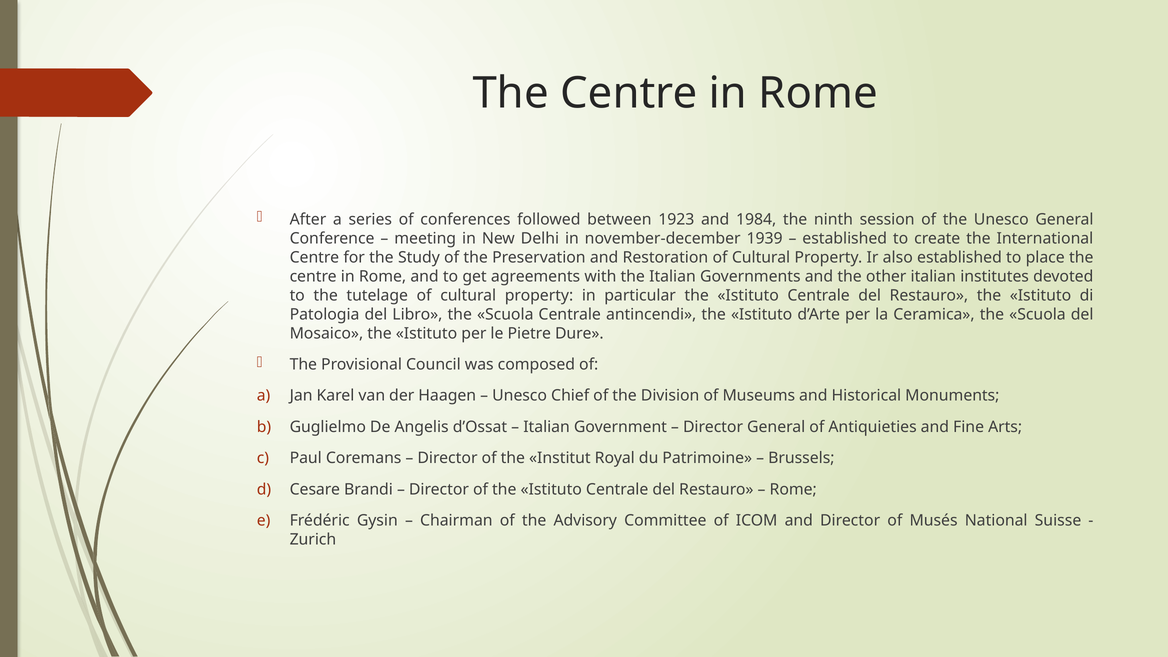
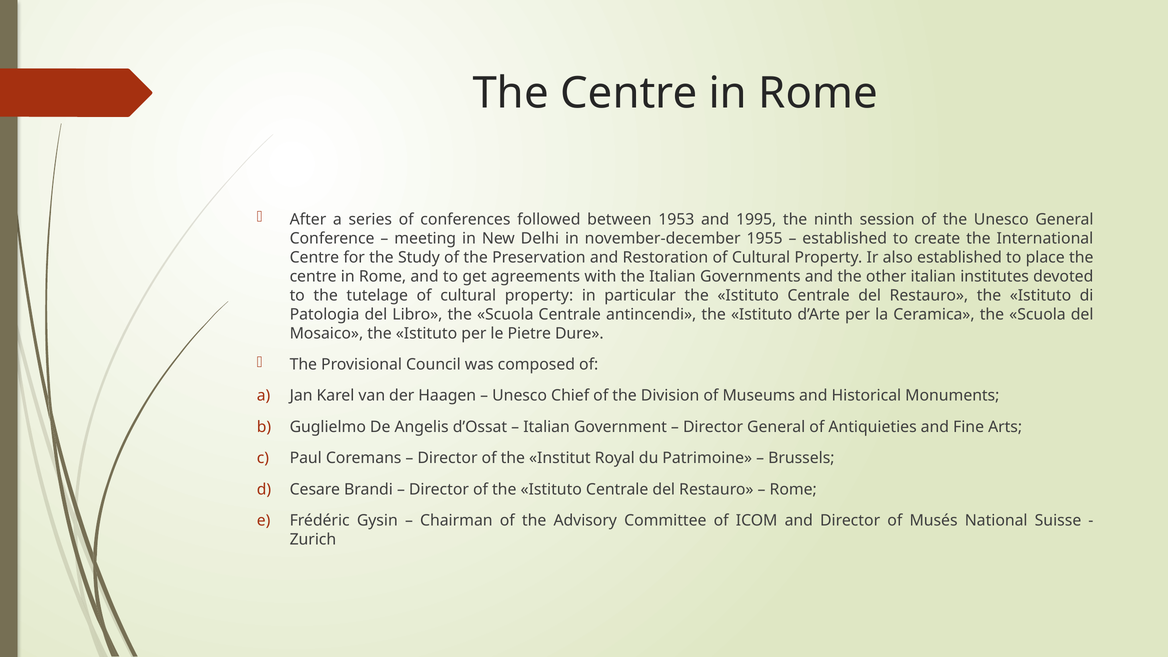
1923: 1923 -> 1953
1984: 1984 -> 1995
1939: 1939 -> 1955
